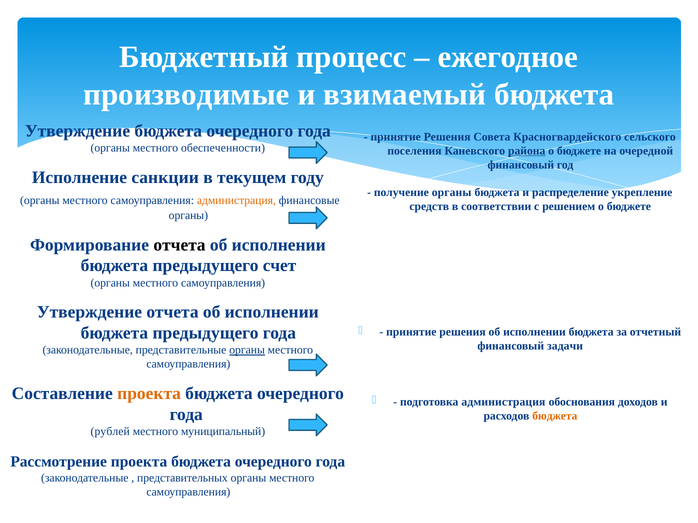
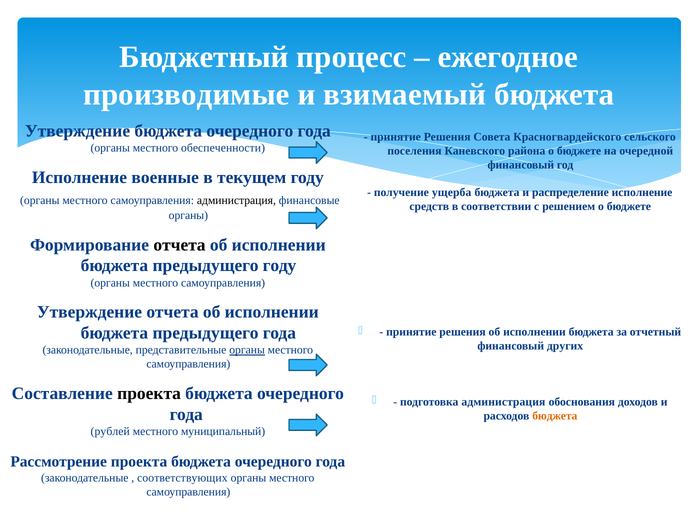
района underline: present -> none
санкции: санкции -> военные
получение органы: органы -> ущерба
распределение укрепление: укрепление -> исполнение
администрация at (236, 200) colour: orange -> black
предыдущего счет: счет -> году
задачи: задачи -> других
проекта at (149, 394) colour: orange -> black
представительных: представительных -> соответствующих
